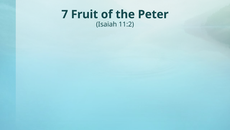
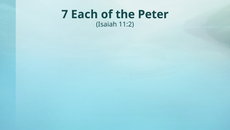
Fruit: Fruit -> Each
